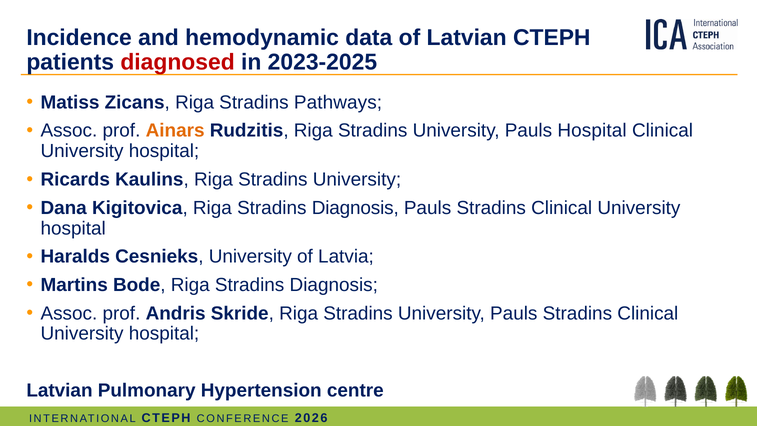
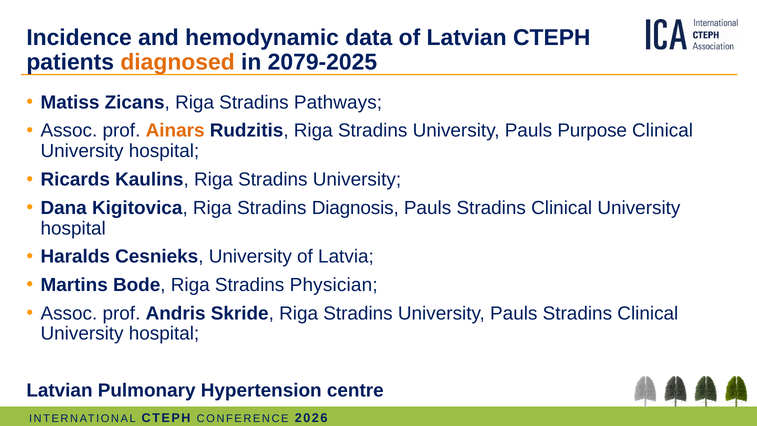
diagnosed colour: red -> orange
2023-2025: 2023-2025 -> 2079-2025
Pauls Hospital: Hospital -> Purpose
Bode Riga Stradins Diagnosis: Diagnosis -> Physician
